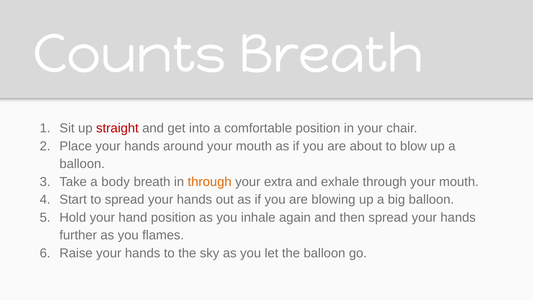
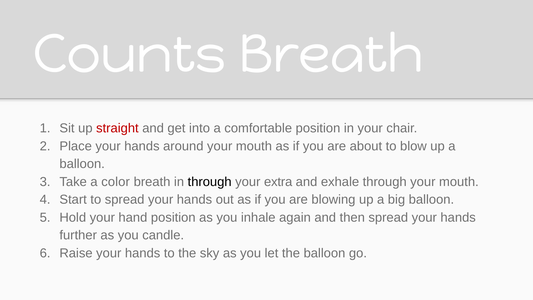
body: body -> color
through at (210, 182) colour: orange -> black
flames: flames -> candle
